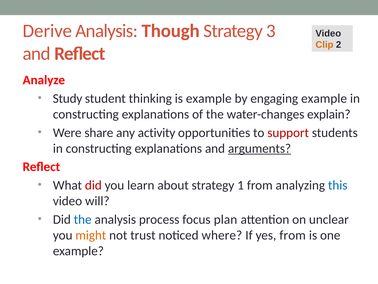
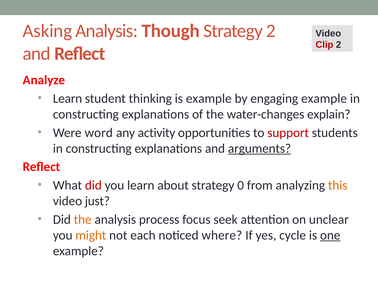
Derive: Derive -> Asking
Strategy 3: 3 -> 2
Clip colour: orange -> red
Study at (68, 98): Study -> Learn
share: share -> word
1: 1 -> 0
this colour: blue -> orange
will: will -> just
the at (83, 219) colour: blue -> orange
plan: plan -> seek
trust: trust -> each
yes from: from -> cycle
one underline: none -> present
